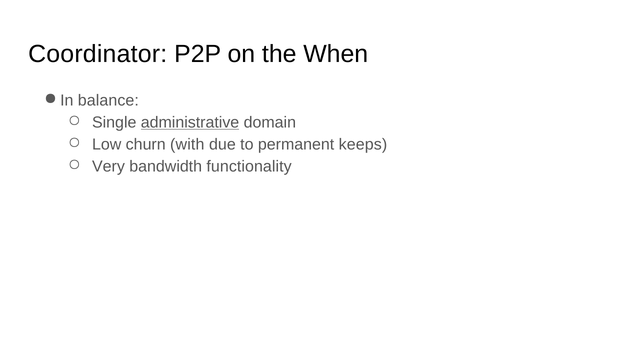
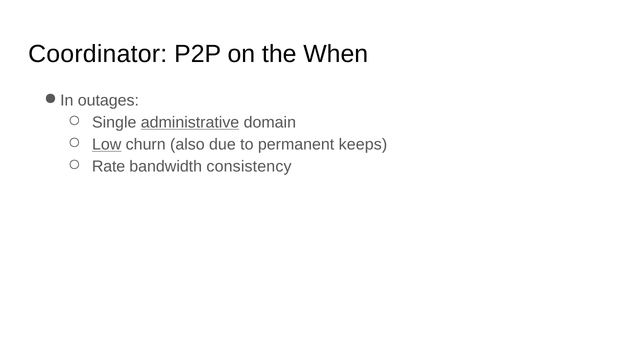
balance: balance -> outages
Low underline: none -> present
with: with -> also
Very: Very -> Rate
functionality: functionality -> consistency
